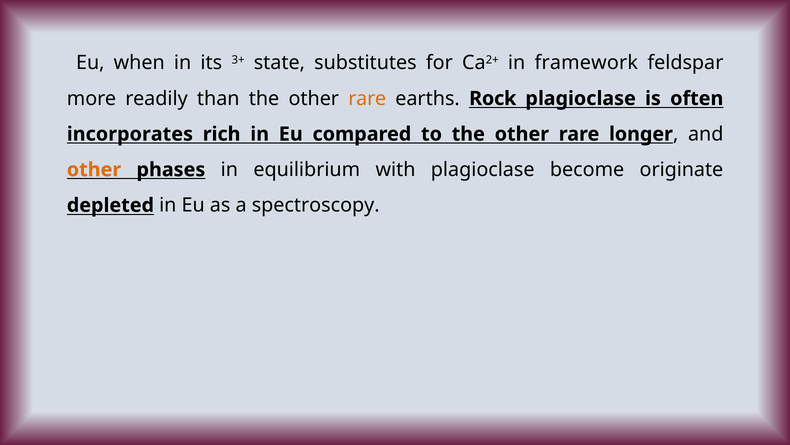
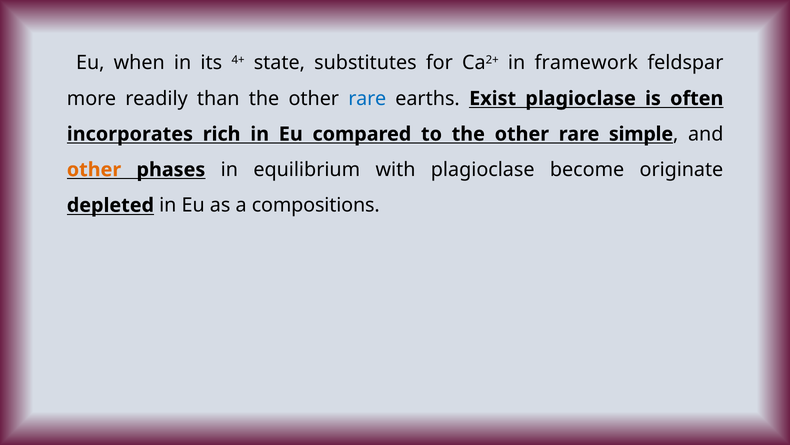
3+: 3+ -> 4+
rare at (367, 98) colour: orange -> blue
Rock: Rock -> Exist
longer: longer -> simple
spectroscopy: spectroscopy -> compositions
